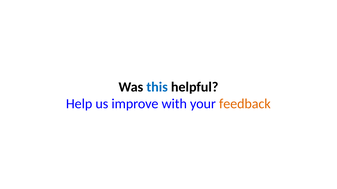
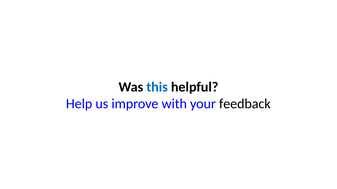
feedback colour: orange -> black
